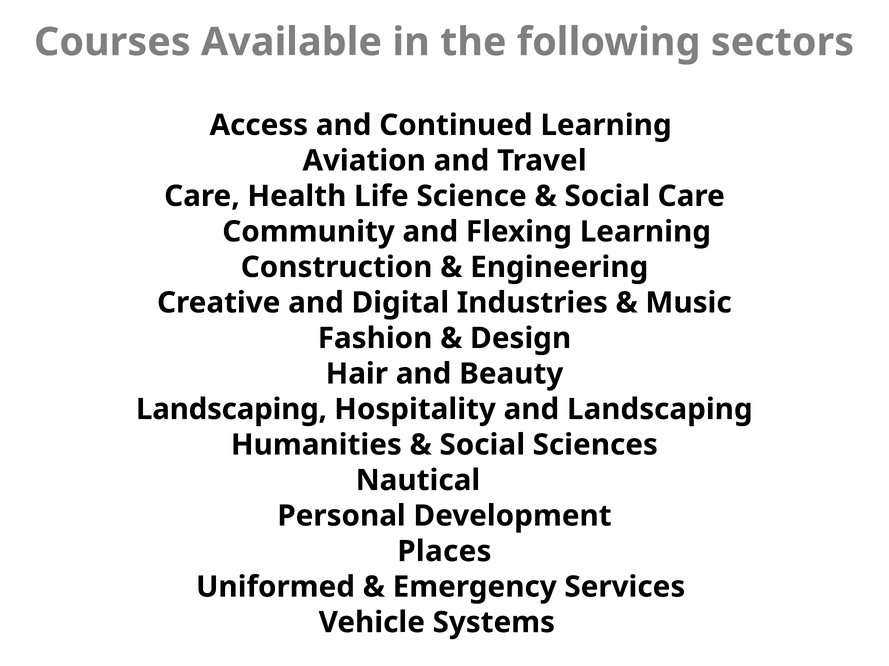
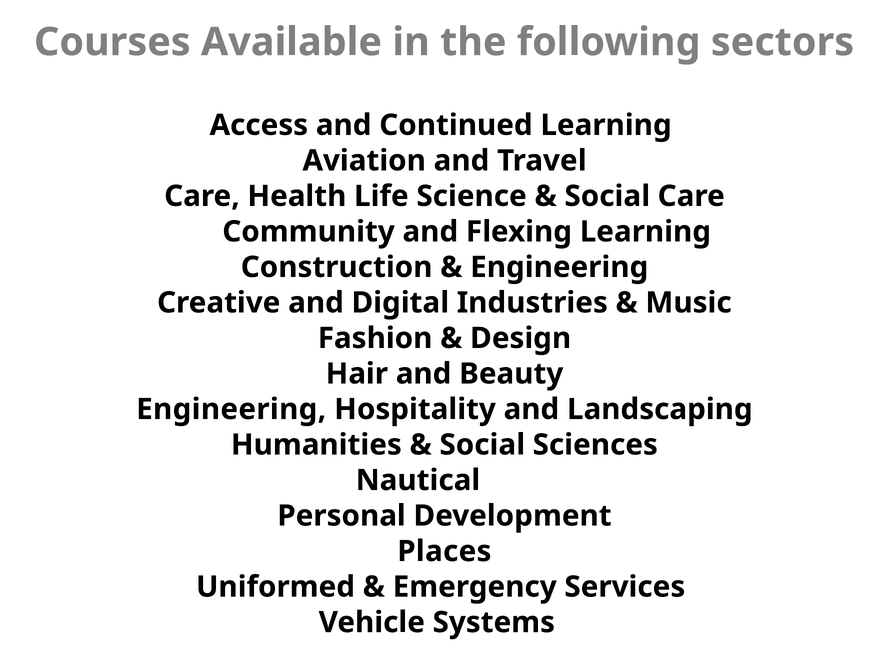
Landscaping at (231, 410): Landscaping -> Engineering
